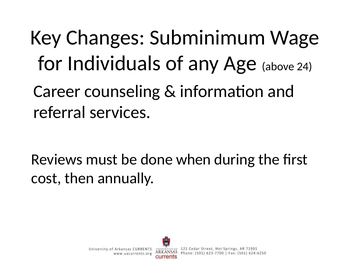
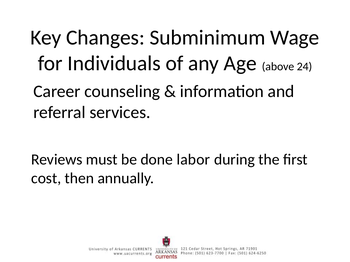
when: when -> labor
